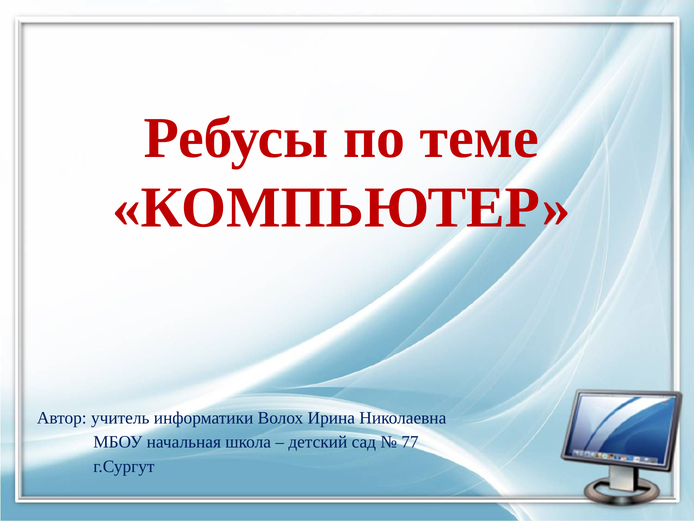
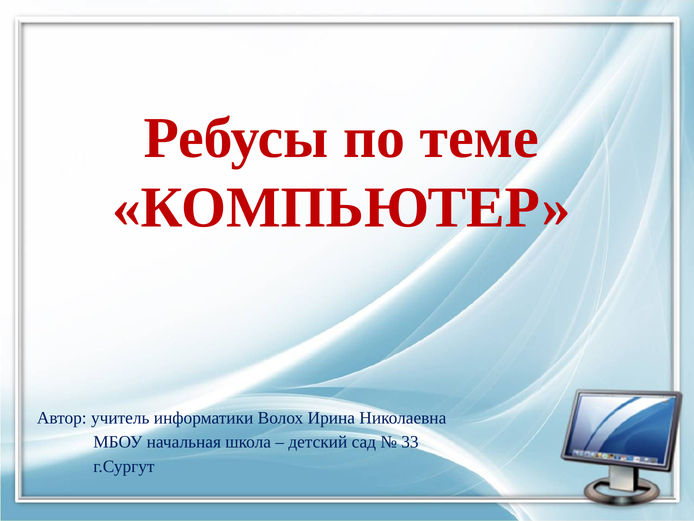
77: 77 -> 33
